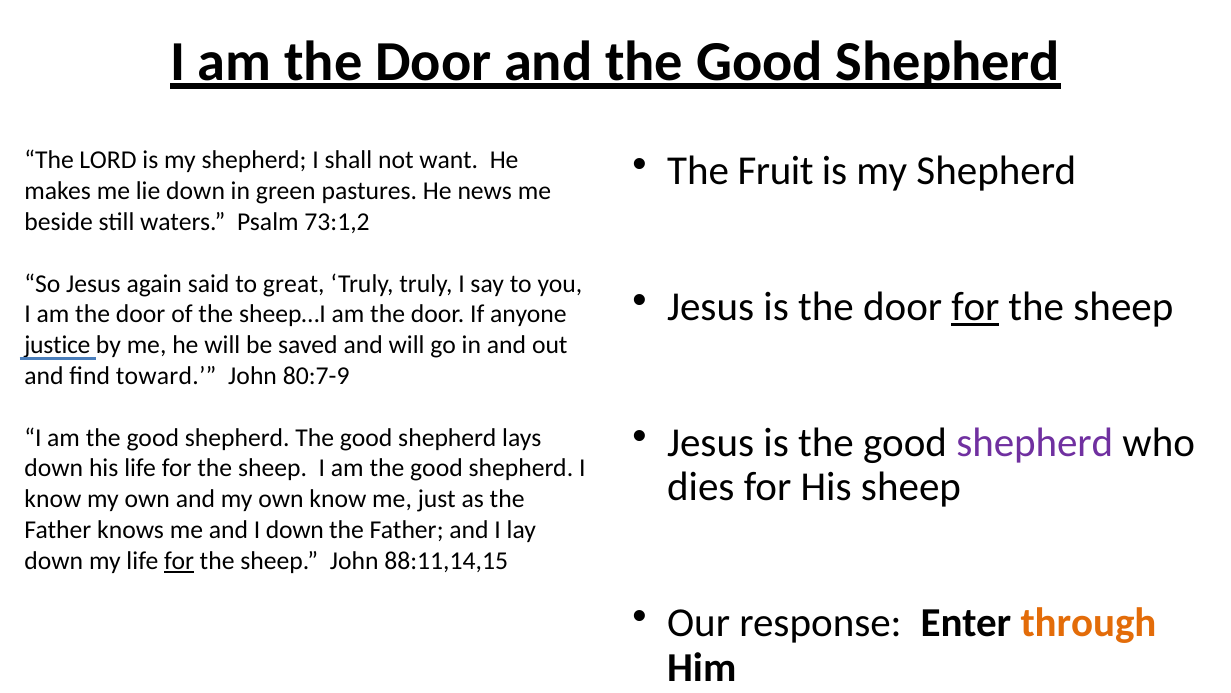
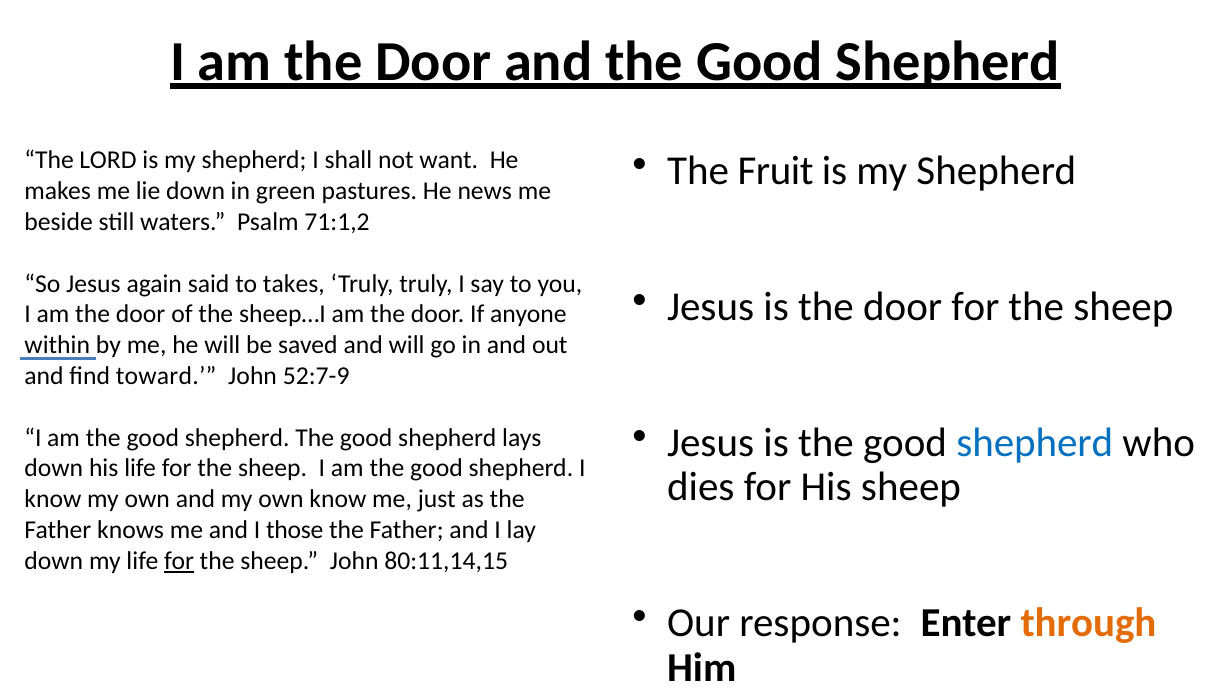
73:1,2: 73:1,2 -> 71:1,2
great: great -> takes
for at (975, 307) underline: present -> none
justice: justice -> within
80:7-9: 80:7-9 -> 52:7-9
shepherd at (1035, 443) colour: purple -> blue
I down: down -> those
88:11,14,15: 88:11,14,15 -> 80:11,14,15
